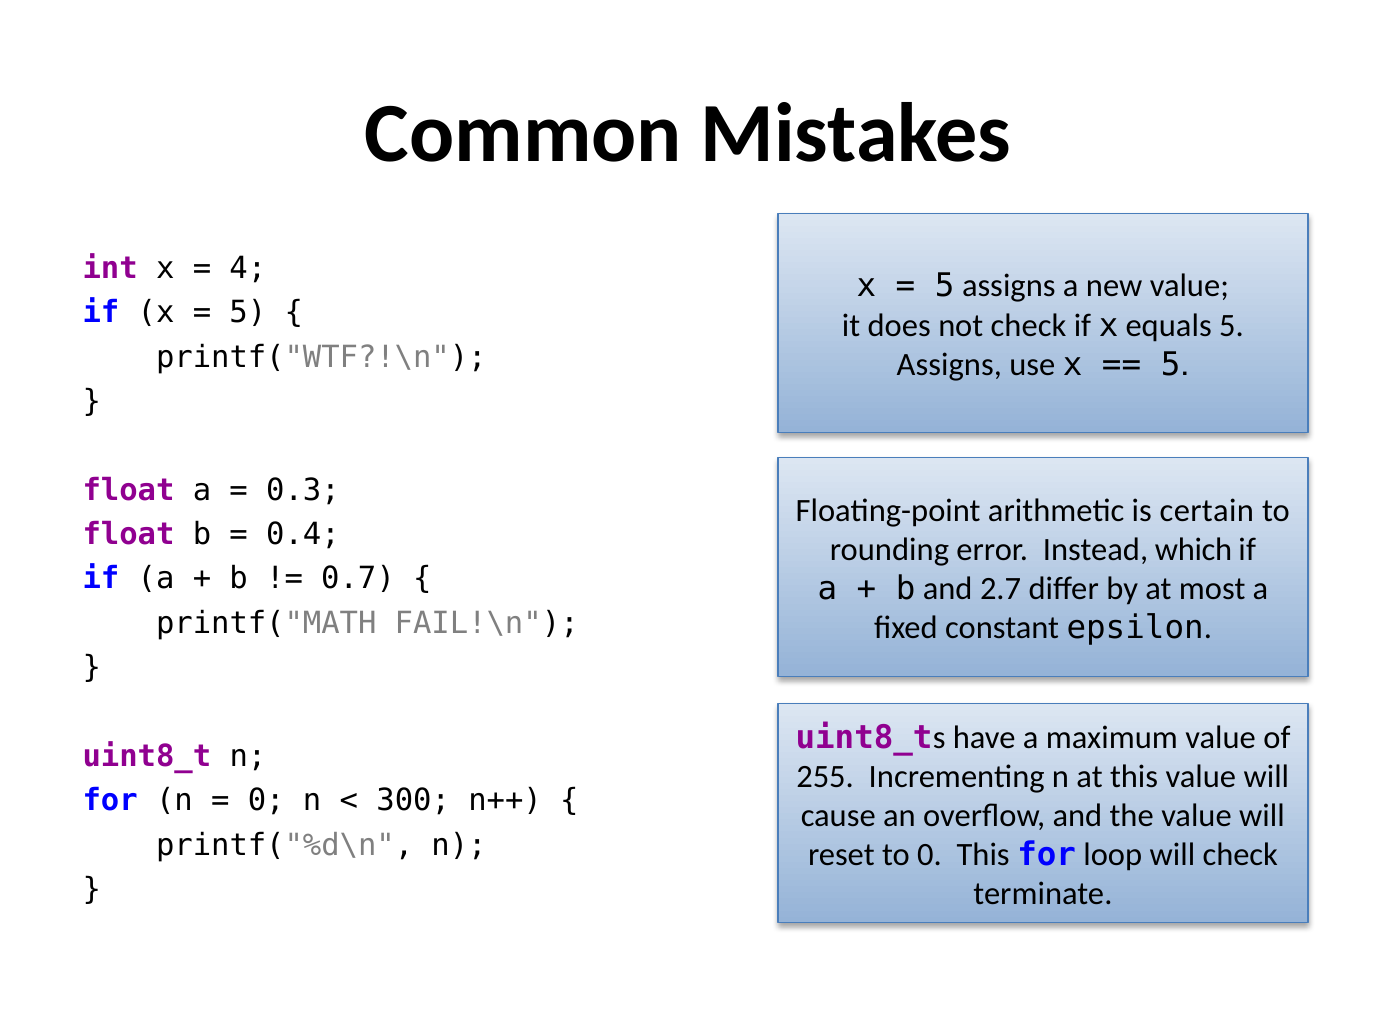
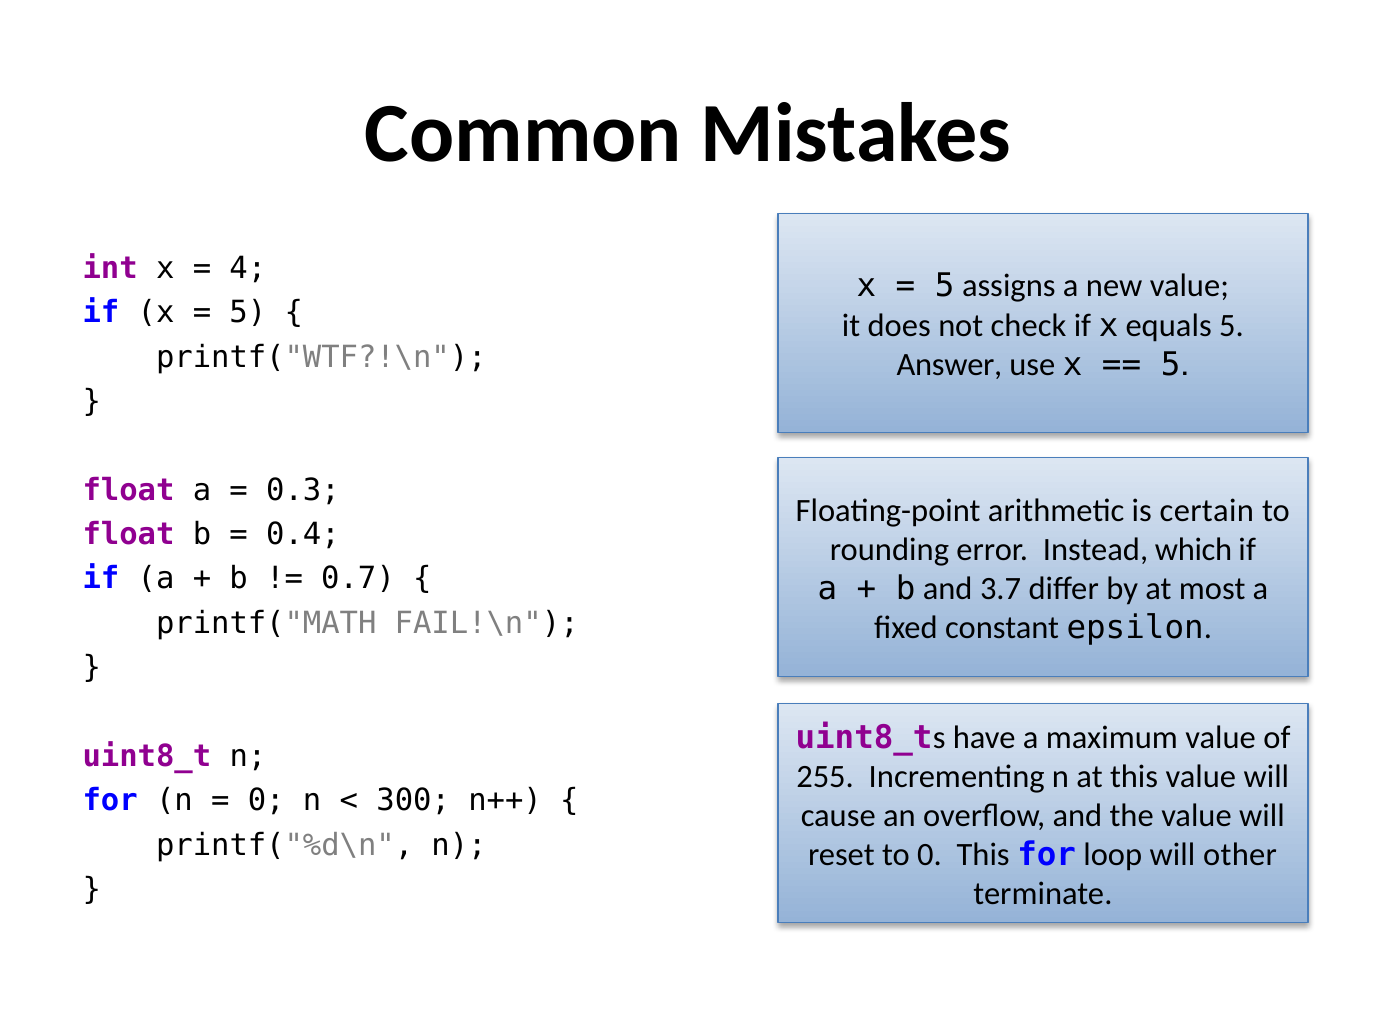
Assigns at (949, 364): Assigns -> Answer
2.7: 2.7 -> 3.7
will check: check -> other
